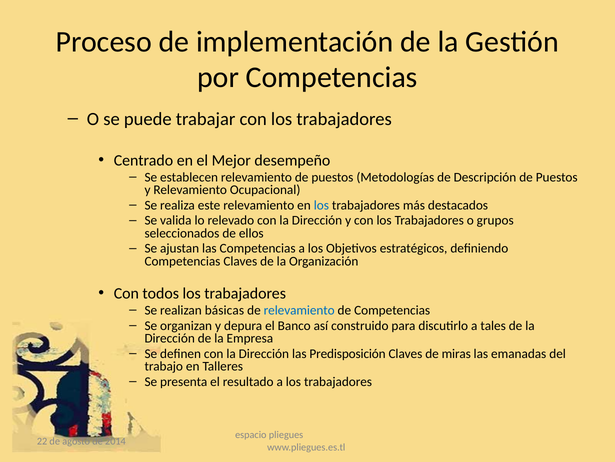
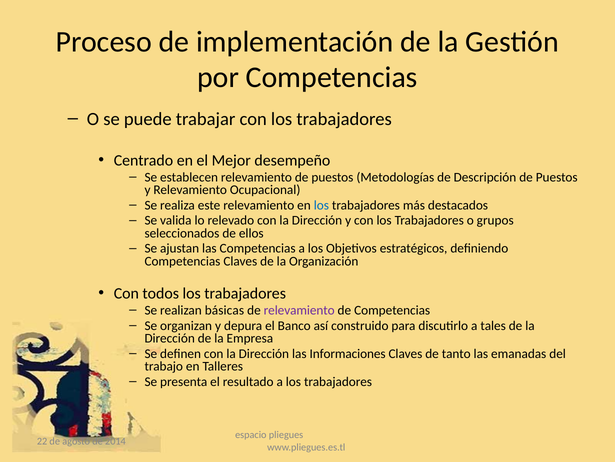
relevamiento at (299, 310) colour: blue -> purple
Predisposición: Predisposición -> Informaciones
miras: miras -> tanto
